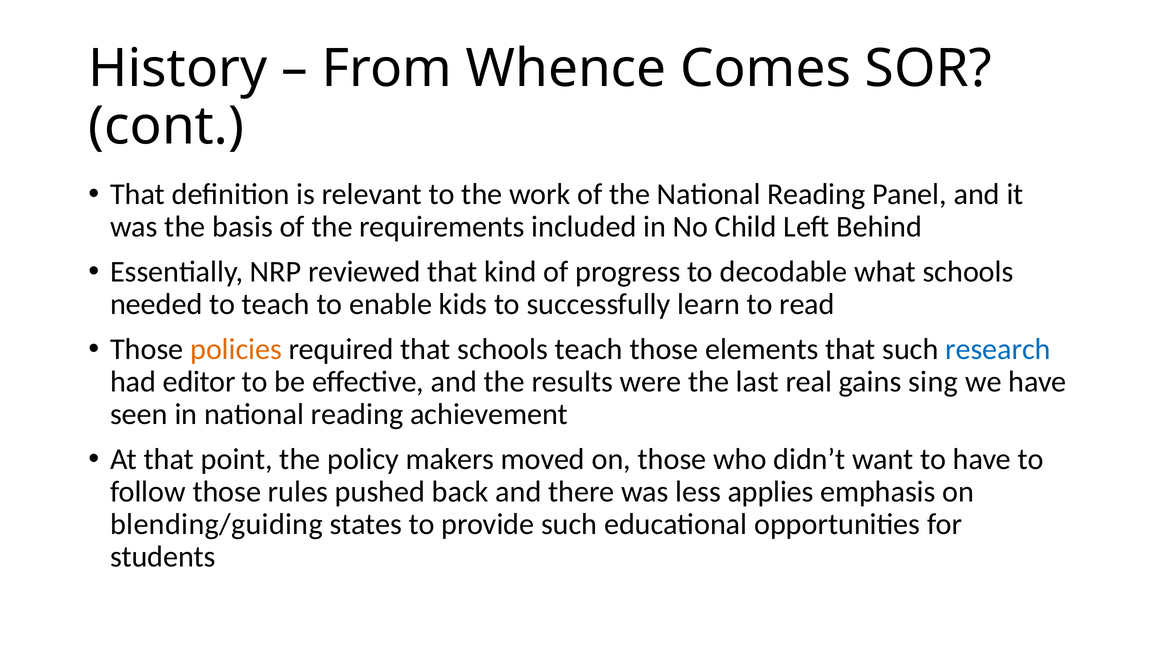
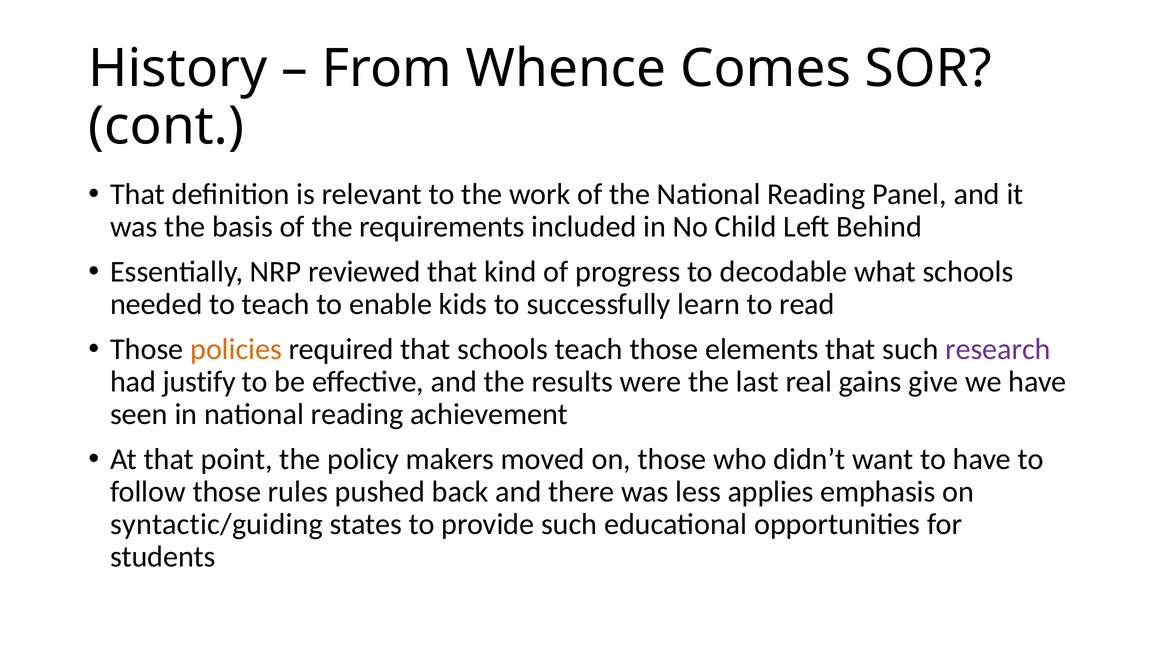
research colour: blue -> purple
editor: editor -> justify
sing: sing -> give
blending/guiding: blending/guiding -> syntactic/guiding
